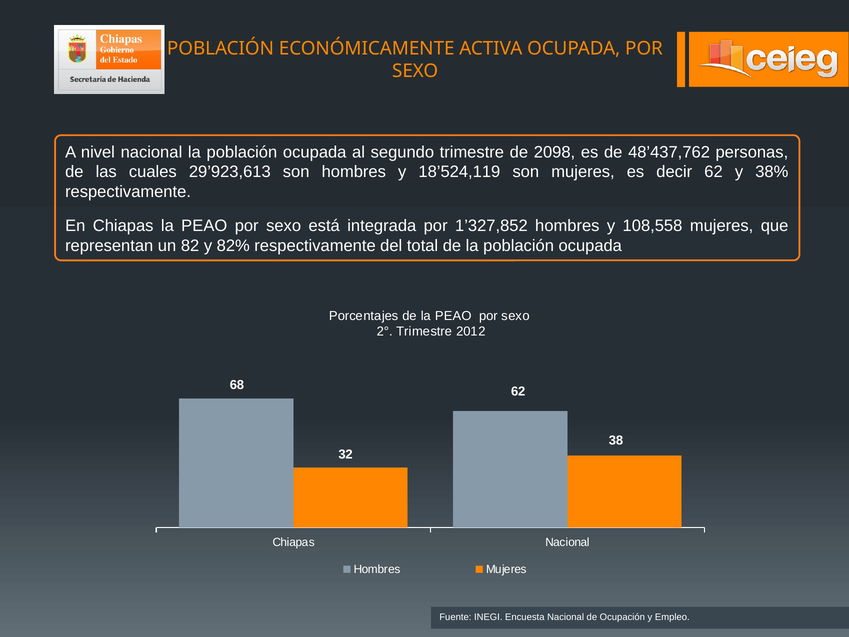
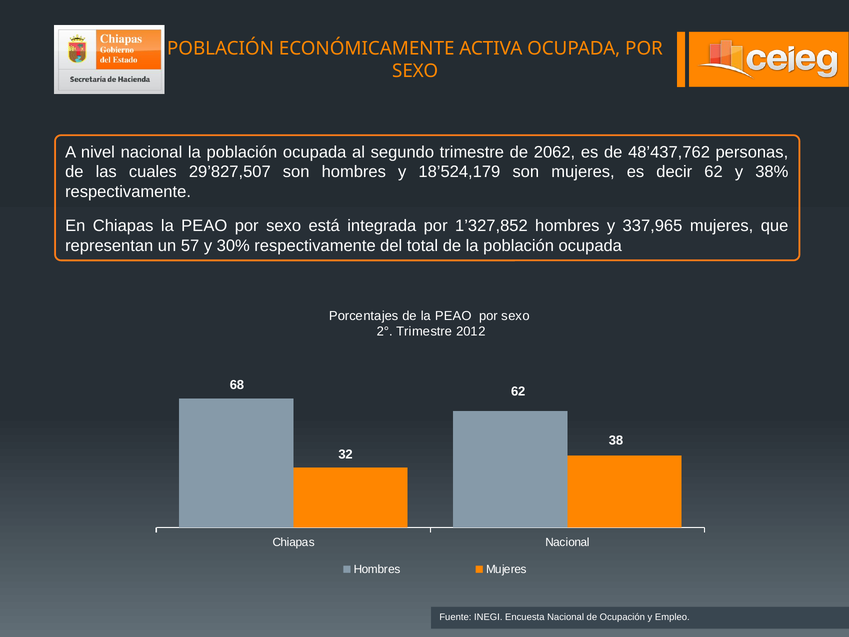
2098: 2098 -> 2062
29’923,613: 29’923,613 -> 29’827,507
18’524,119: 18’524,119 -> 18’524,179
108,558: 108,558 -> 337,965
82: 82 -> 57
82%: 82% -> 30%
